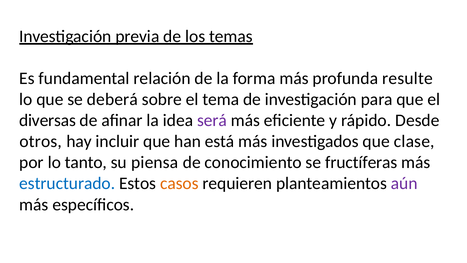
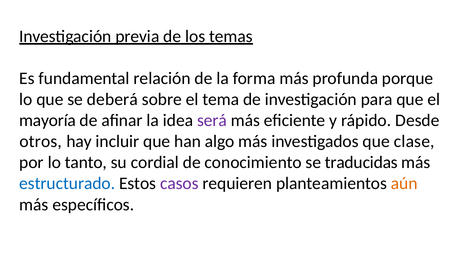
resulte: resulte -> porque
diversas: diversas -> mayoría
está: está -> algo
piensa: piensa -> cordial
fructíferas: fructíferas -> traducidas
casos colour: orange -> purple
aún colour: purple -> orange
